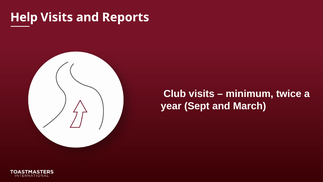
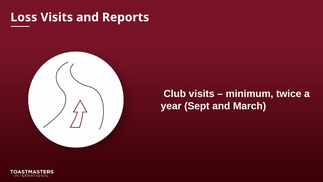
Help: Help -> Loss
